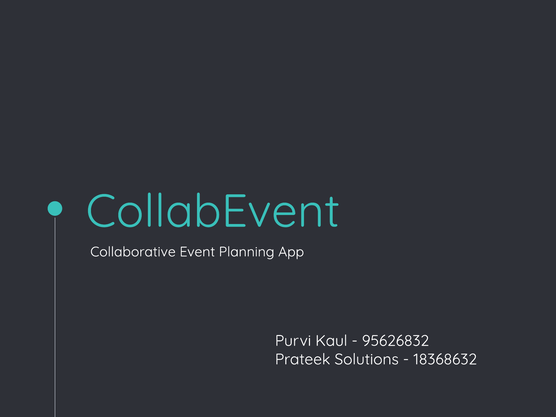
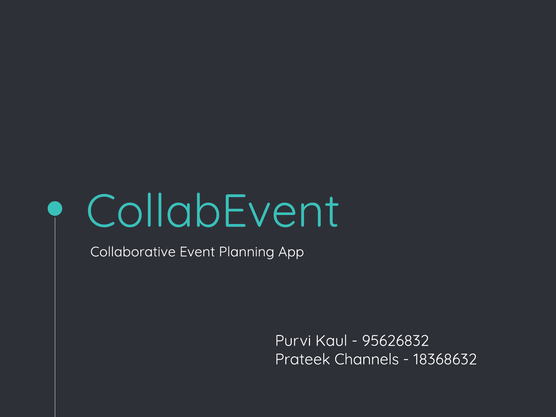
Solutions: Solutions -> Channels
